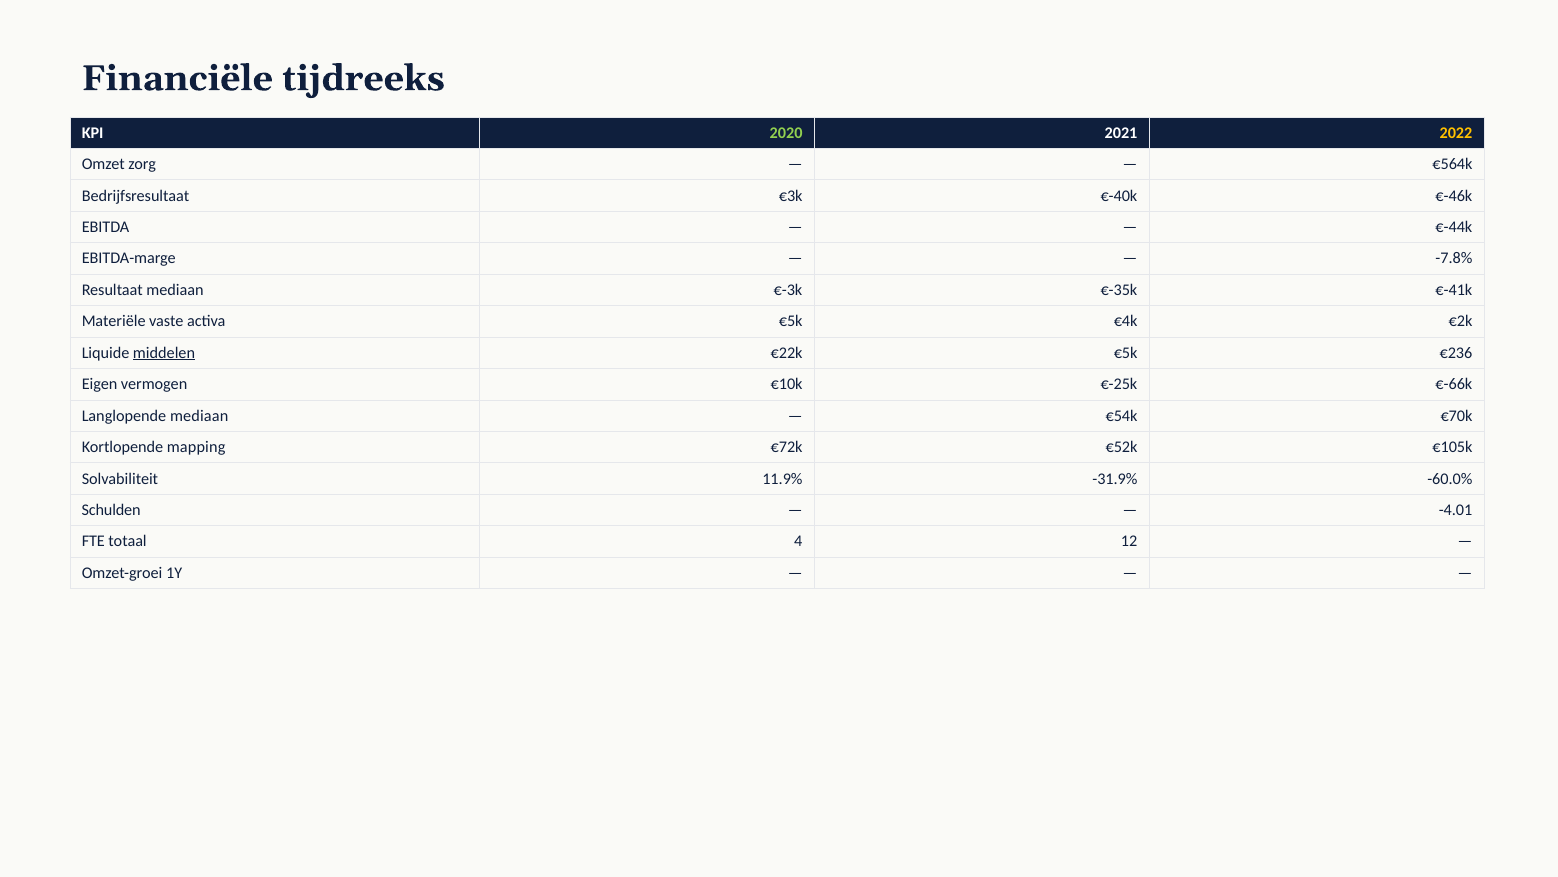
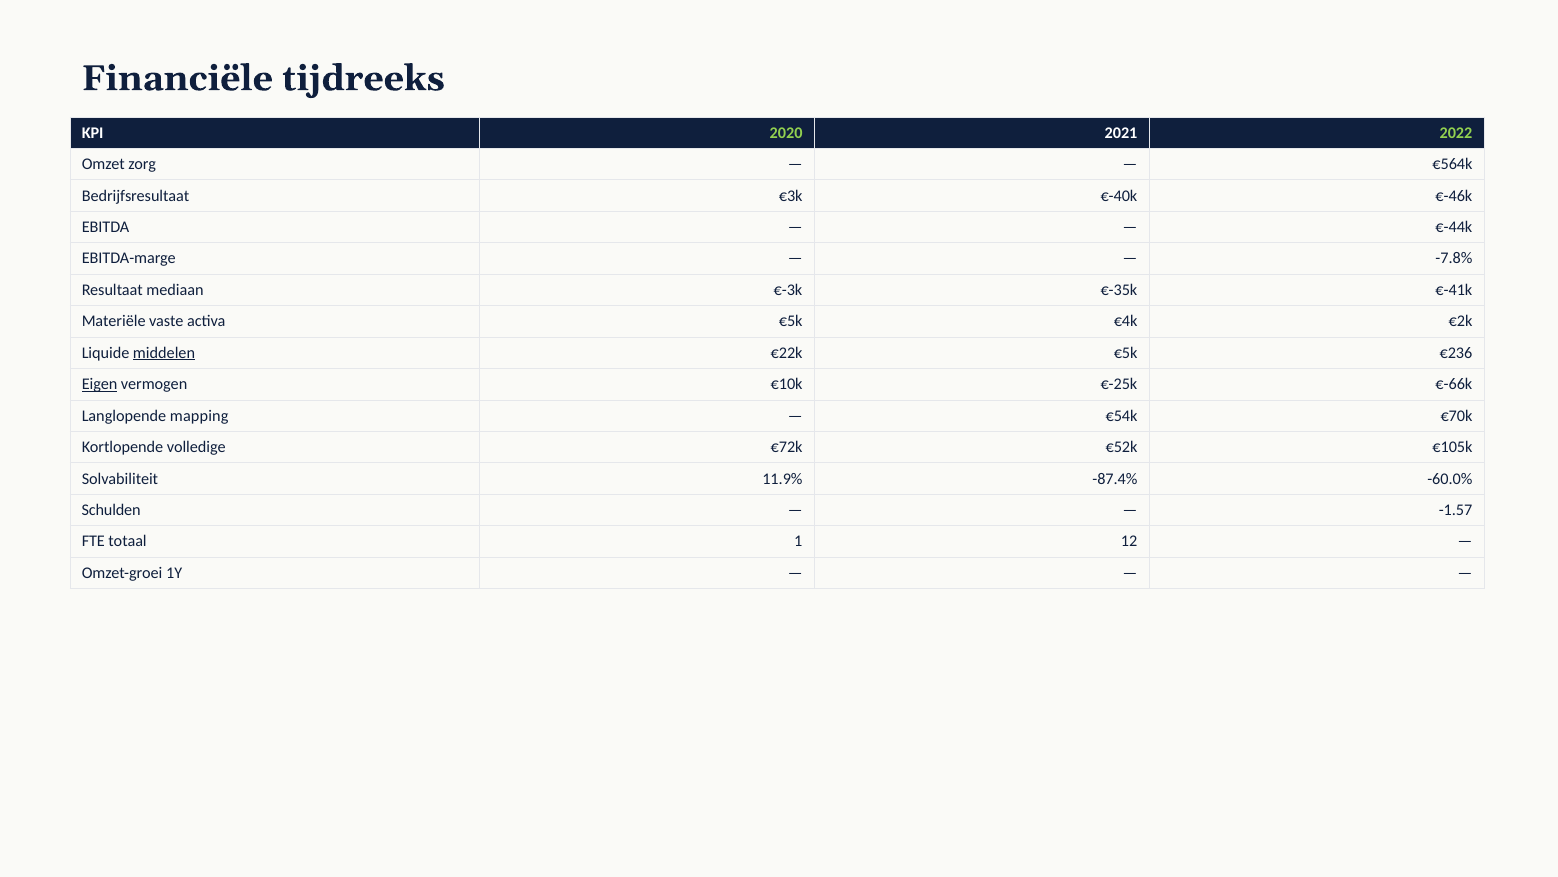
2022 colour: yellow -> light green
Eigen underline: none -> present
Langlopende mediaan: mediaan -> mapping
mapping: mapping -> volledige
-31.9%: -31.9% -> -87.4%
-4.01: -4.01 -> -1.57
4: 4 -> 1
